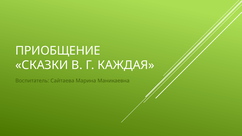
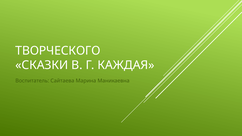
ПРИОБЩЕНИЕ: ПРИОБЩЕНИЕ -> ТВОРЧЕСКОГО
